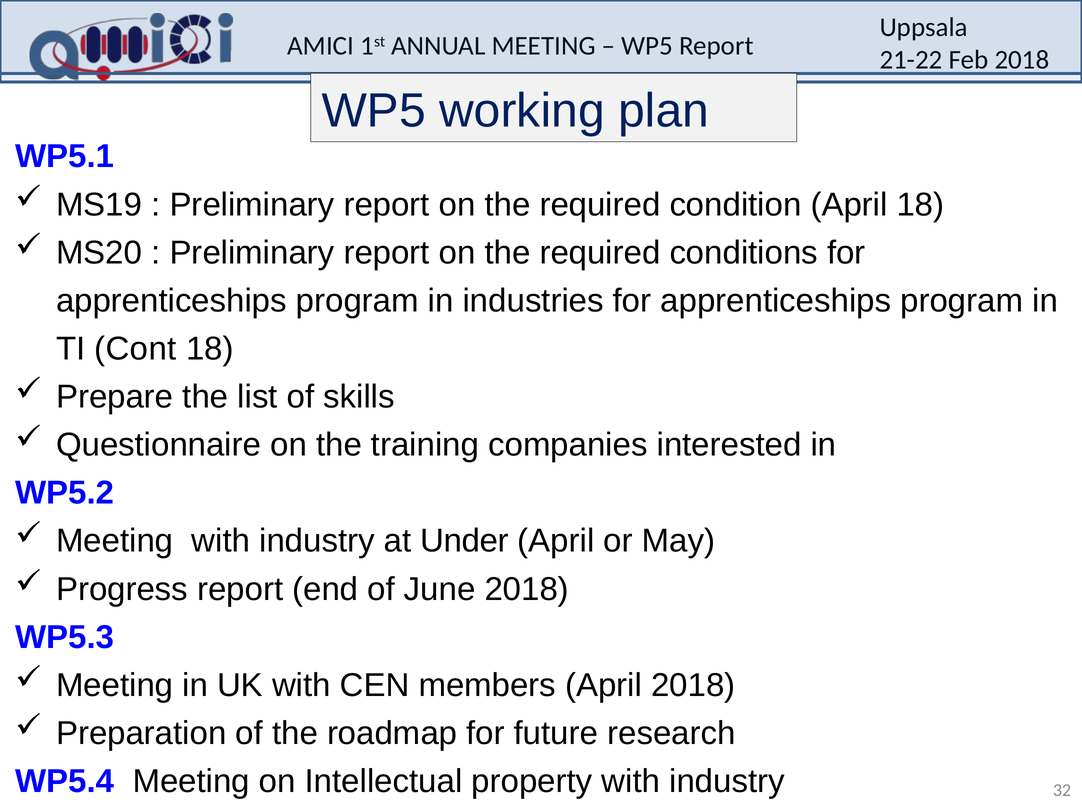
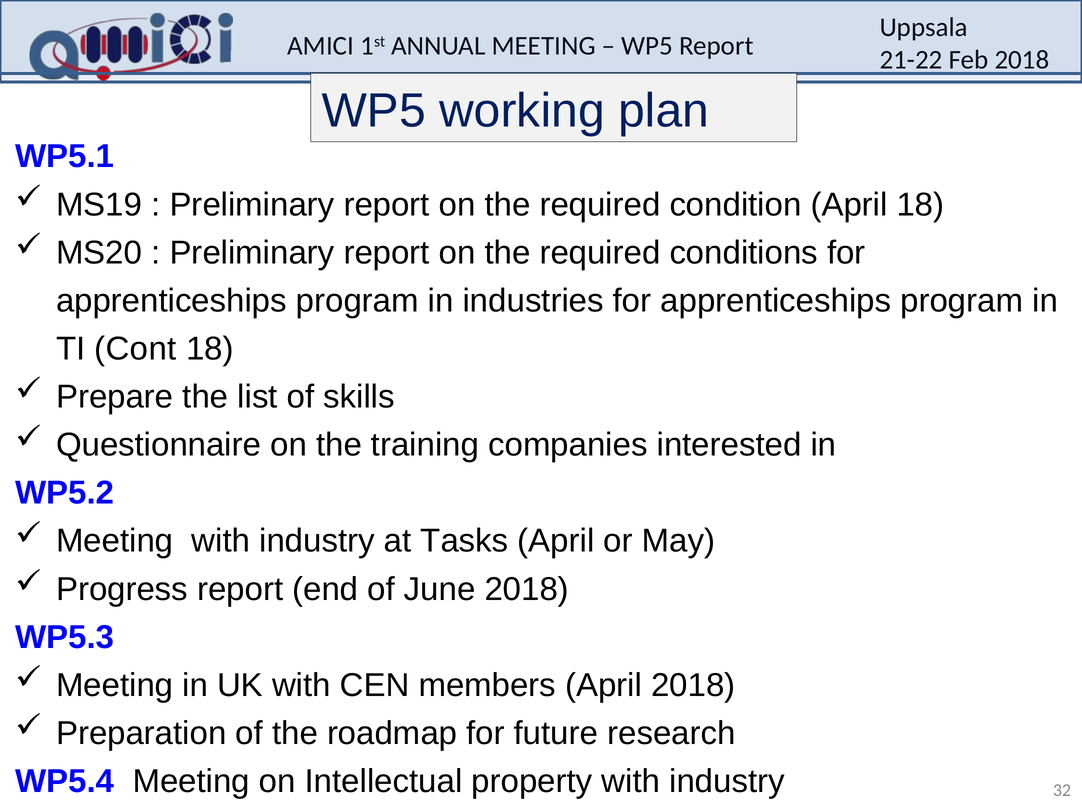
Under: Under -> Tasks
